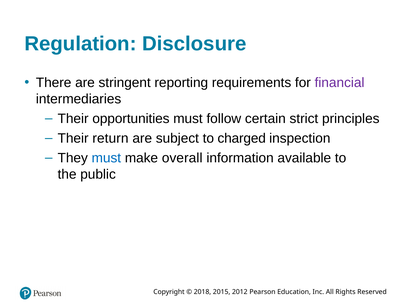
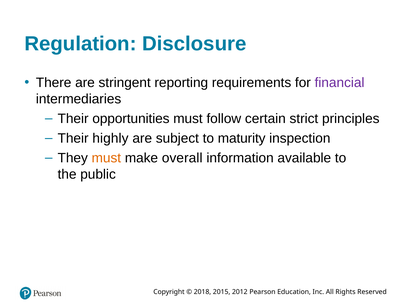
return: return -> highly
charged: charged -> maturity
must at (106, 158) colour: blue -> orange
